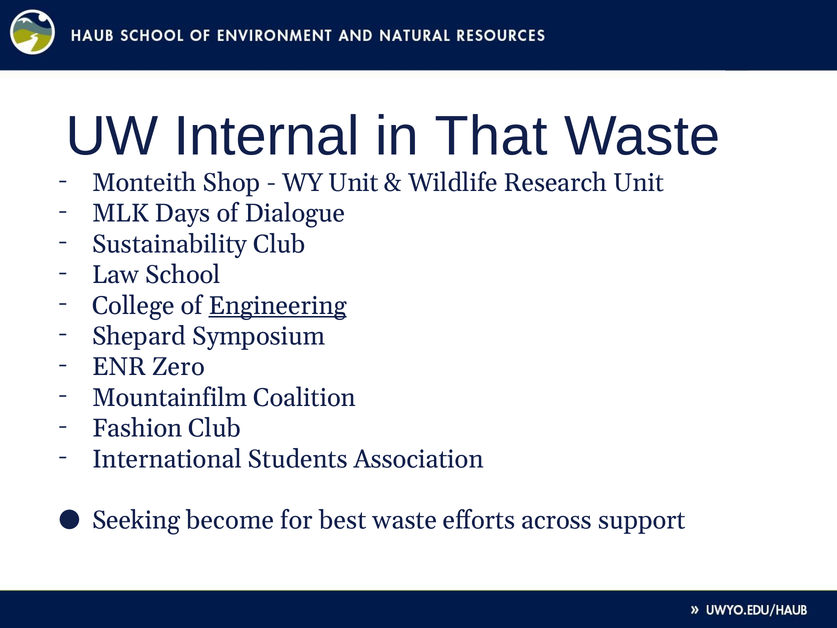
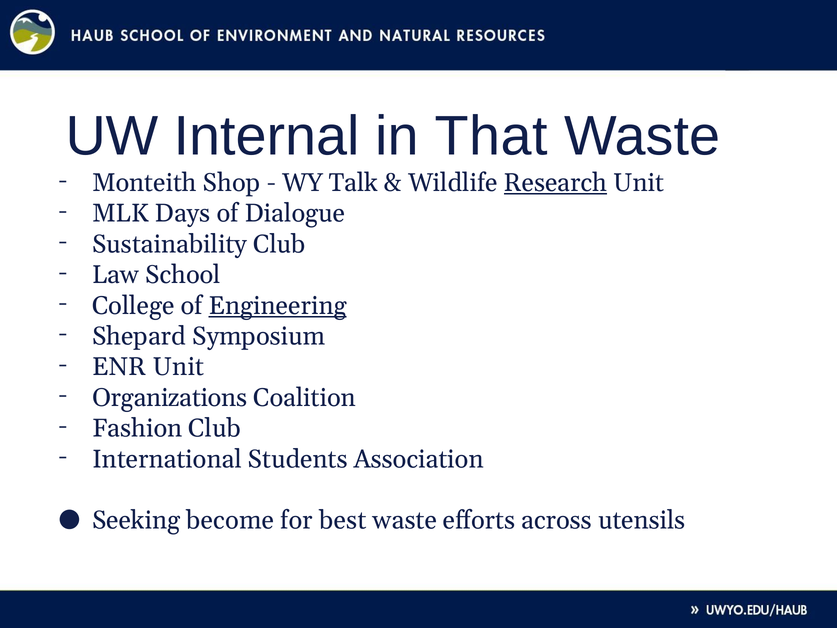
WY Unit: Unit -> Talk
Research underline: none -> present
ENR Zero: Zero -> Unit
Mountainfilm: Mountainfilm -> Organizations
support: support -> utensils
